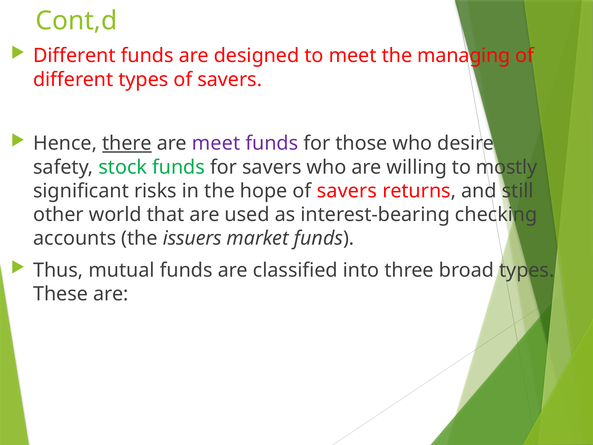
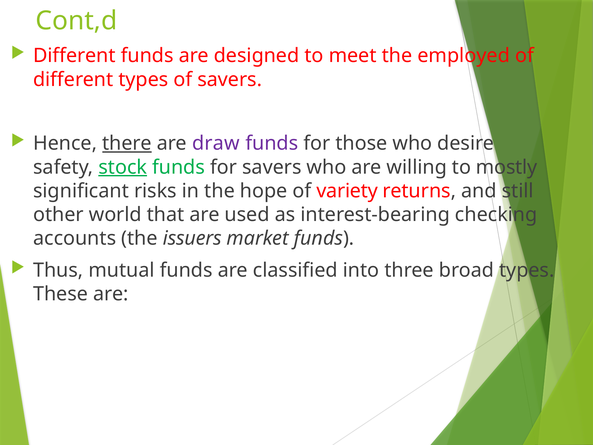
managing: managing -> employed
are meet: meet -> draw
stock underline: none -> present
hope of savers: savers -> variety
